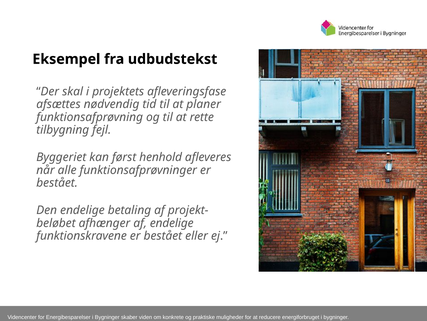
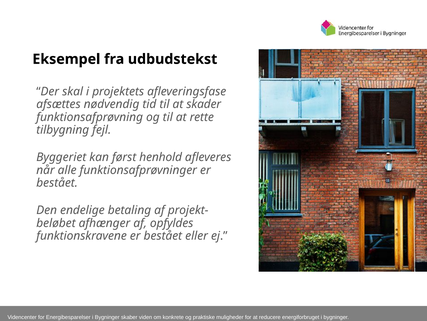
planer: planer -> skader
af endelige: endelige -> opfyldes
